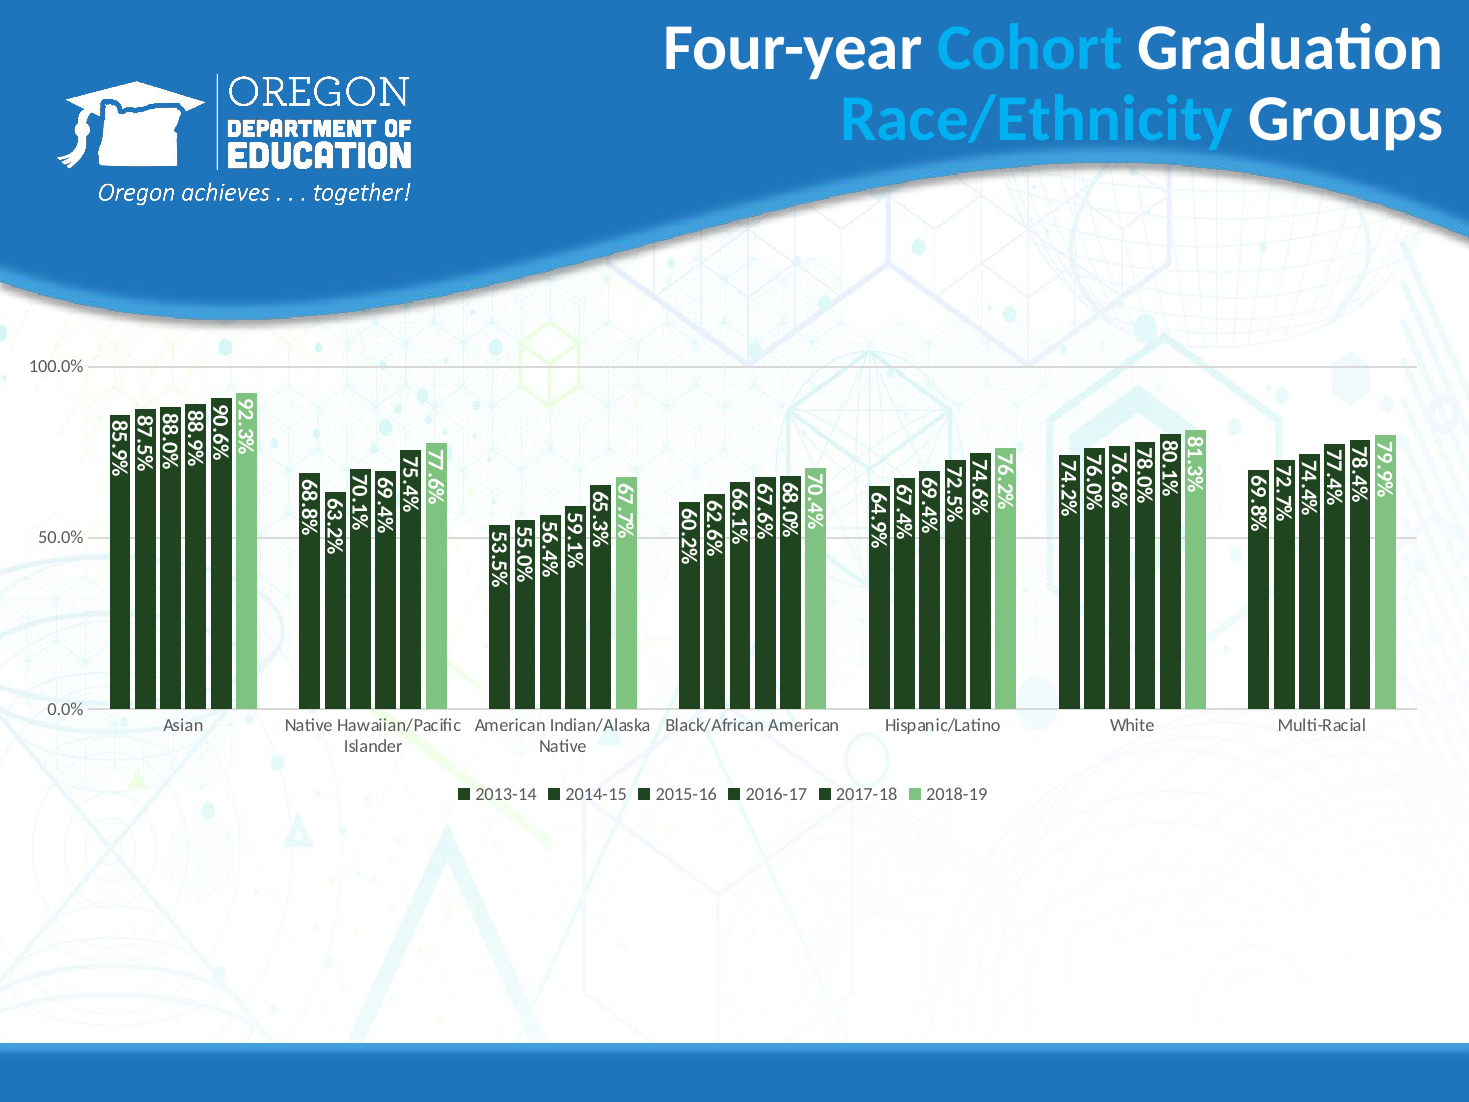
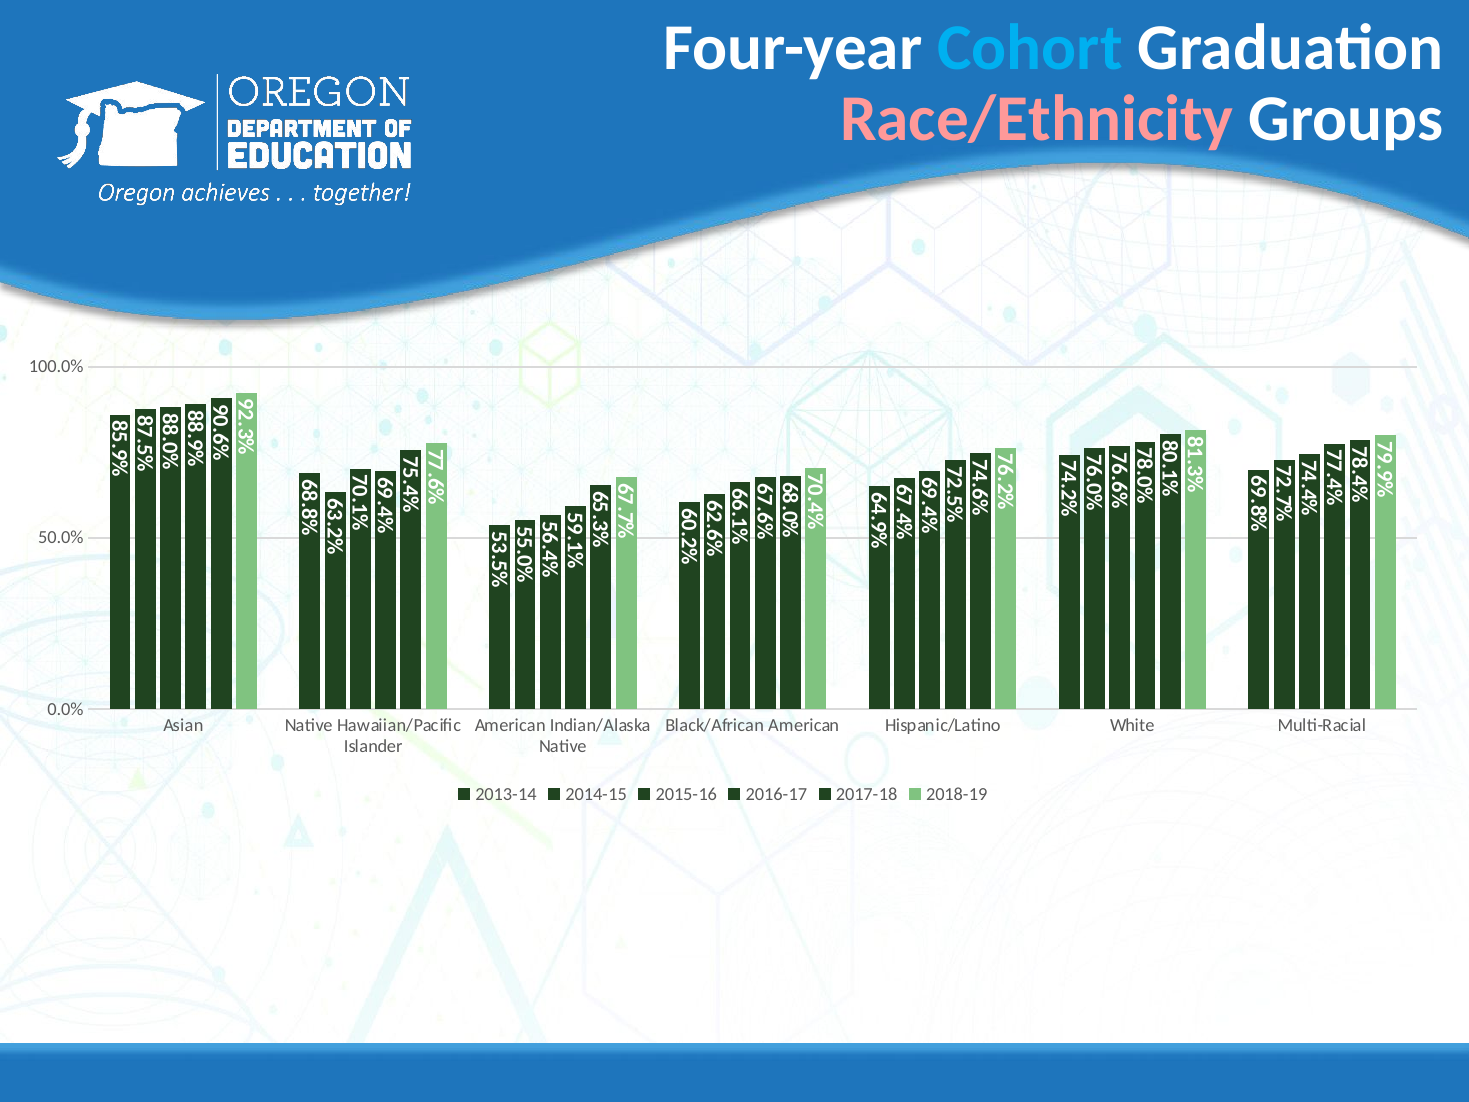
Race/Ethnicity colour: light blue -> pink
